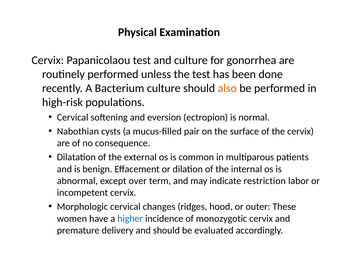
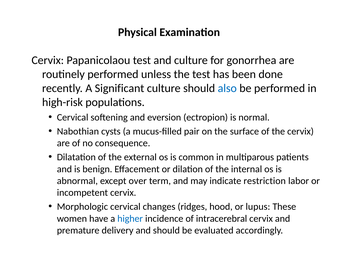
Bacterium: Bacterium -> Significant
also colour: orange -> blue
outer: outer -> lupus
monozygotic: monozygotic -> intracerebral
